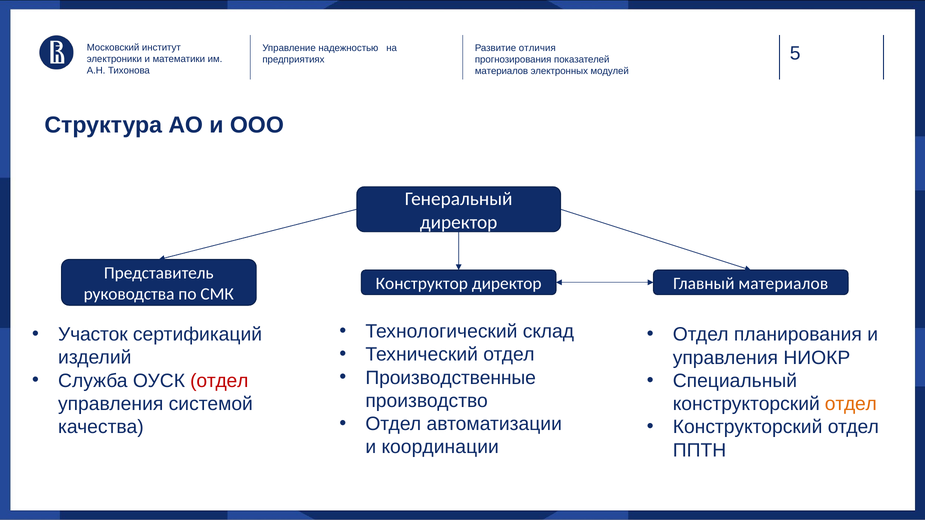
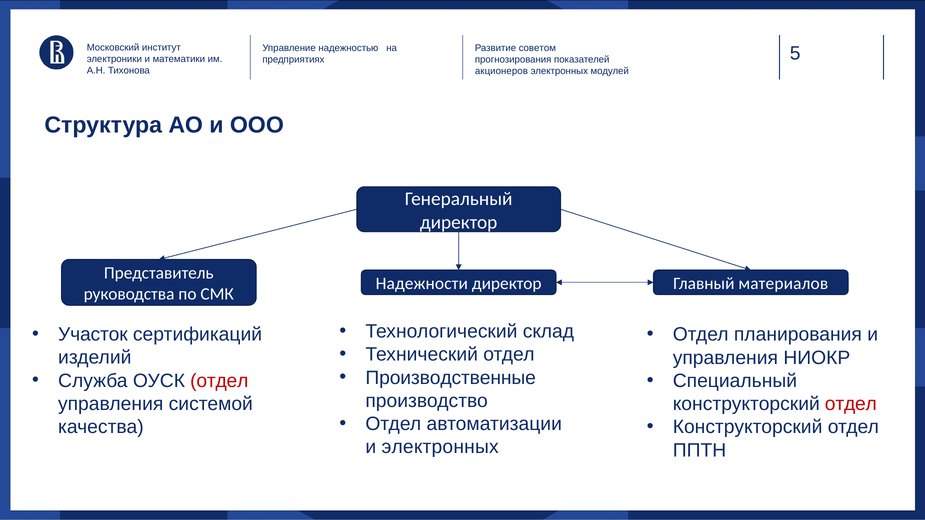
отличия: отличия -> советом
материалов at (501, 71): материалов -> акционеров
Конструктор: Конструктор -> Надежности
отдел at (851, 404) colour: orange -> red
и координации: координации -> электронных
